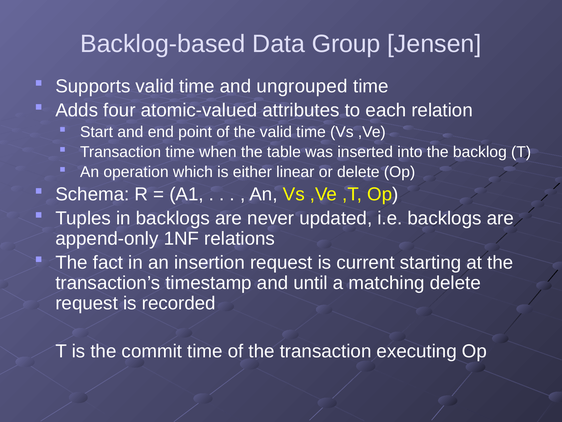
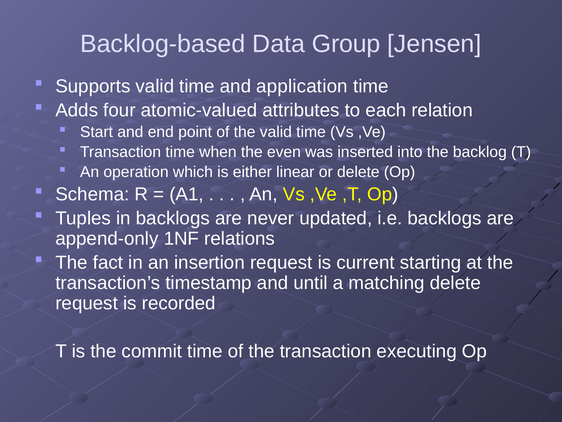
ungrouped: ungrouped -> application
table: table -> even
